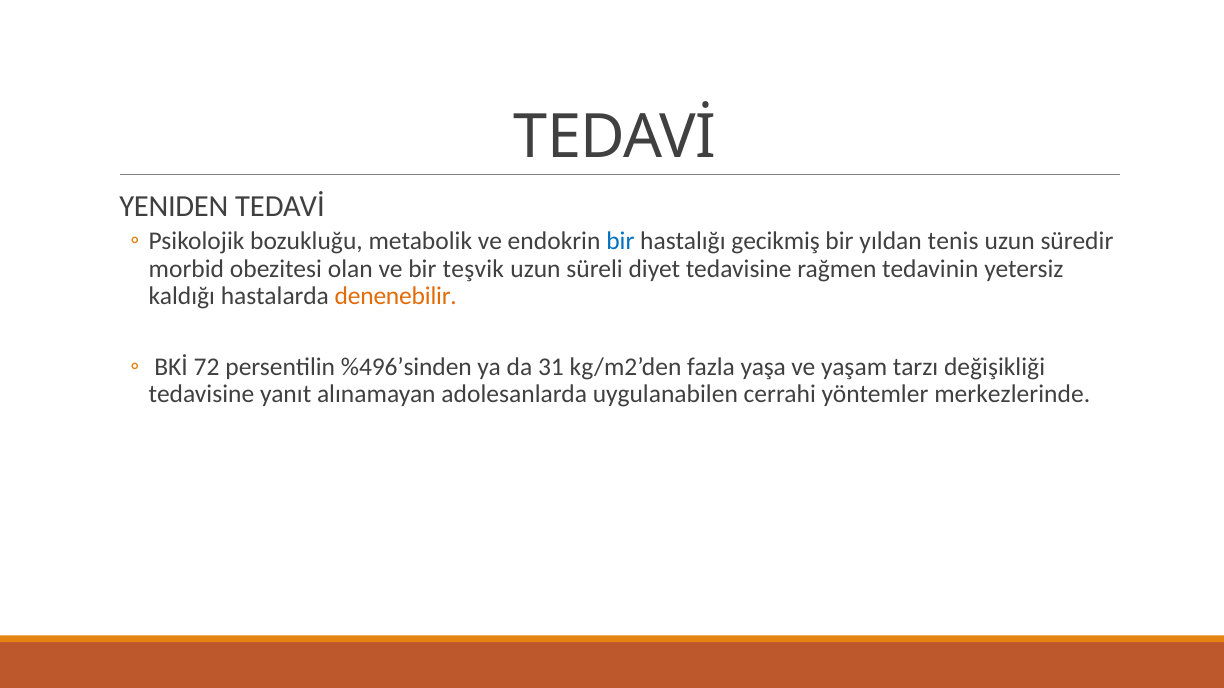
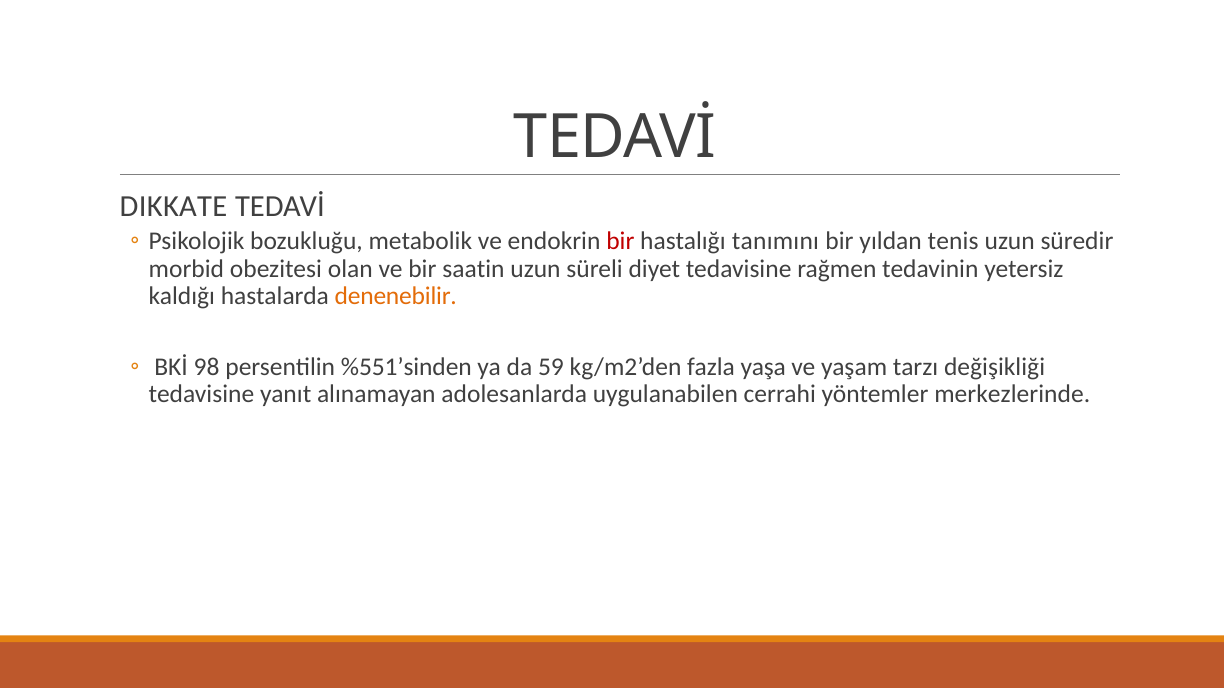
YENIDEN: YENIDEN -> DIKKATE
bir at (620, 242) colour: blue -> red
gecikmiş: gecikmiş -> tanımını
teşvik: teşvik -> saatin
72: 72 -> 98
%496’sinden: %496’sinden -> %551’sinden
31: 31 -> 59
